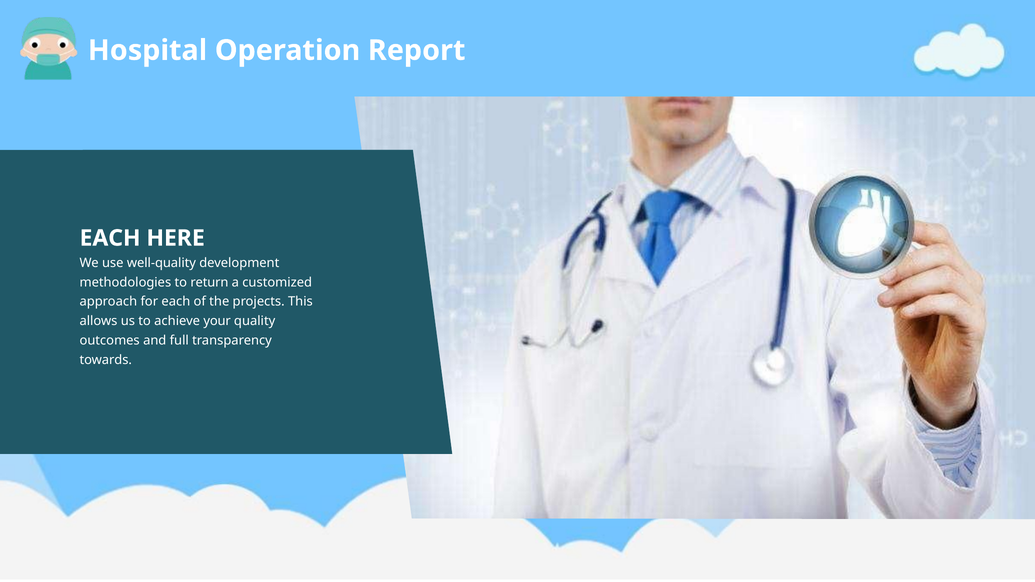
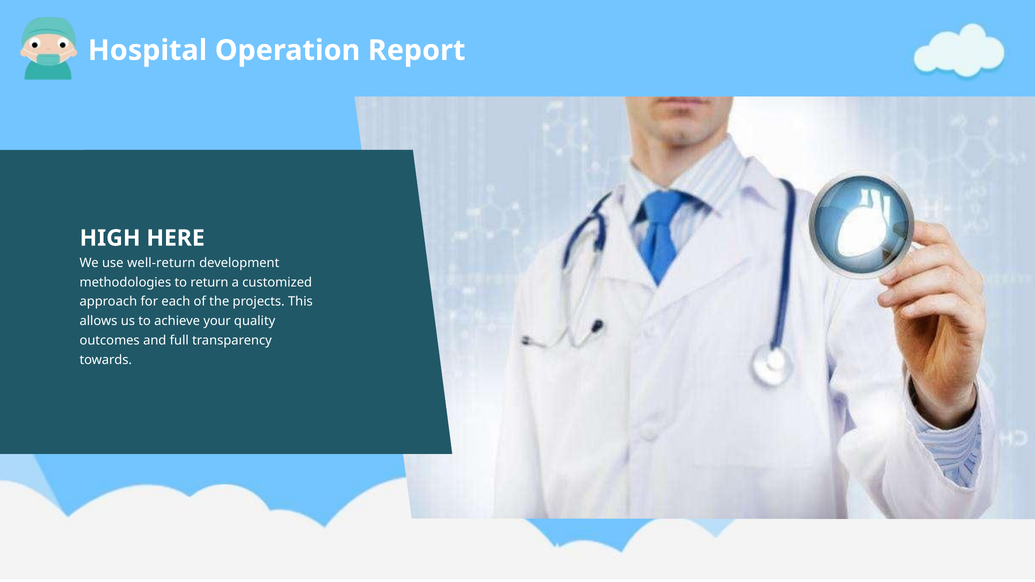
EACH at (110, 238): EACH -> HIGH
well-quality: well-quality -> well-return
